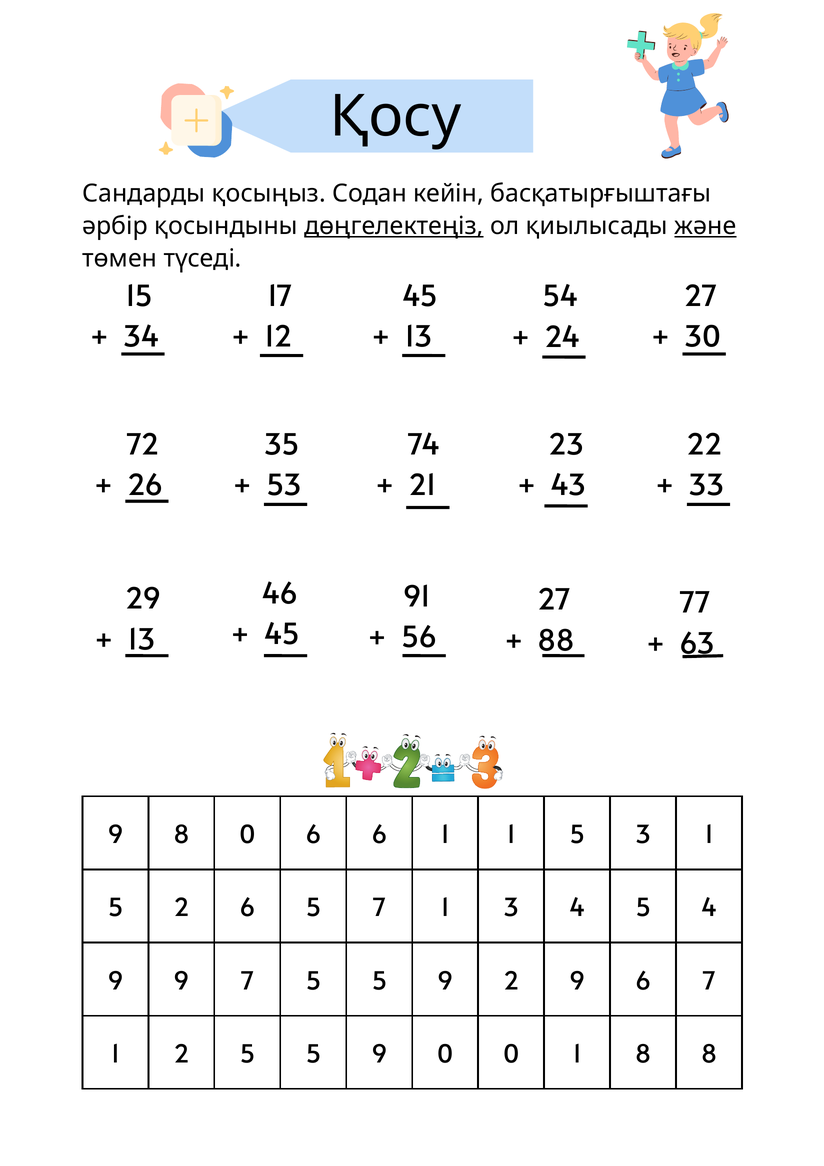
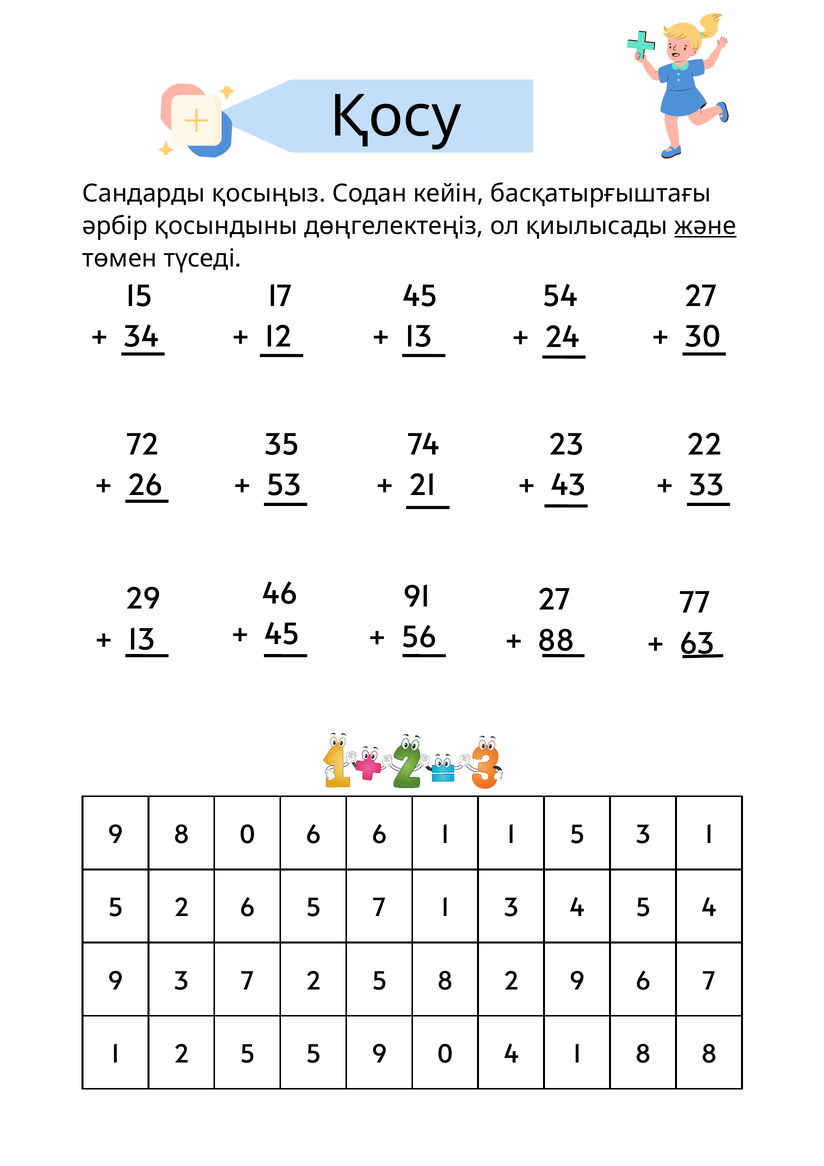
дөңгелектеңіз underline: present -> none
9 9: 9 -> 3
7 5: 5 -> 2
9 at (445, 982): 9 -> 8
0 0: 0 -> 4
